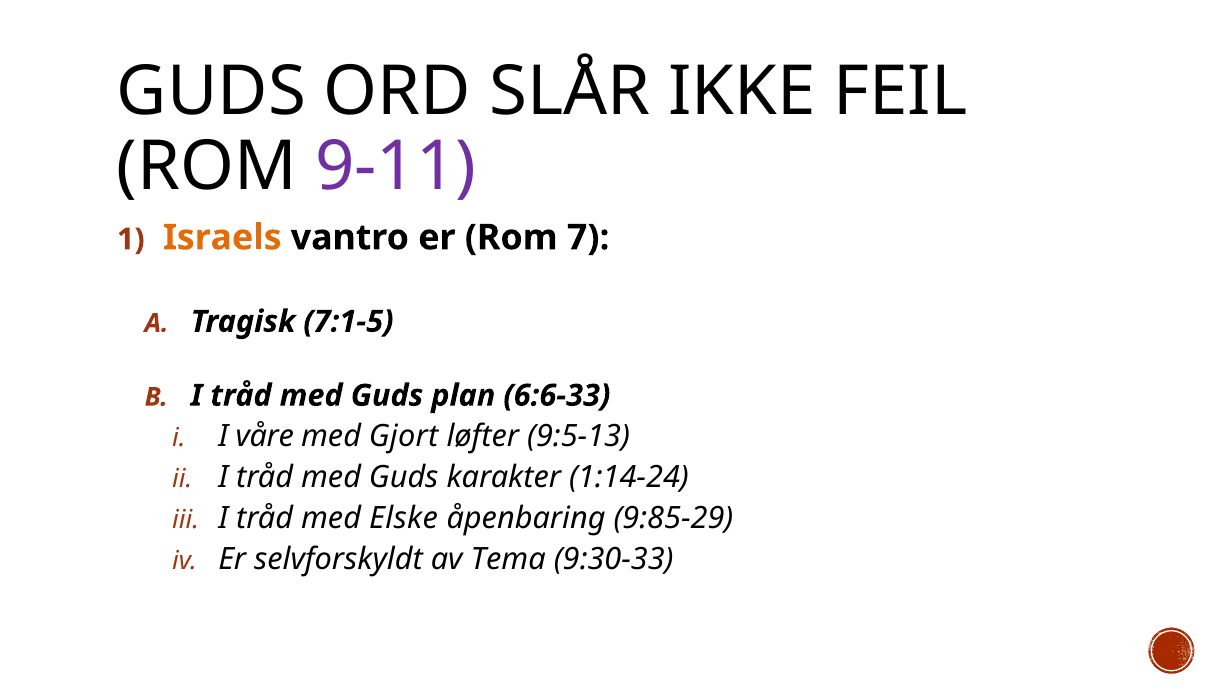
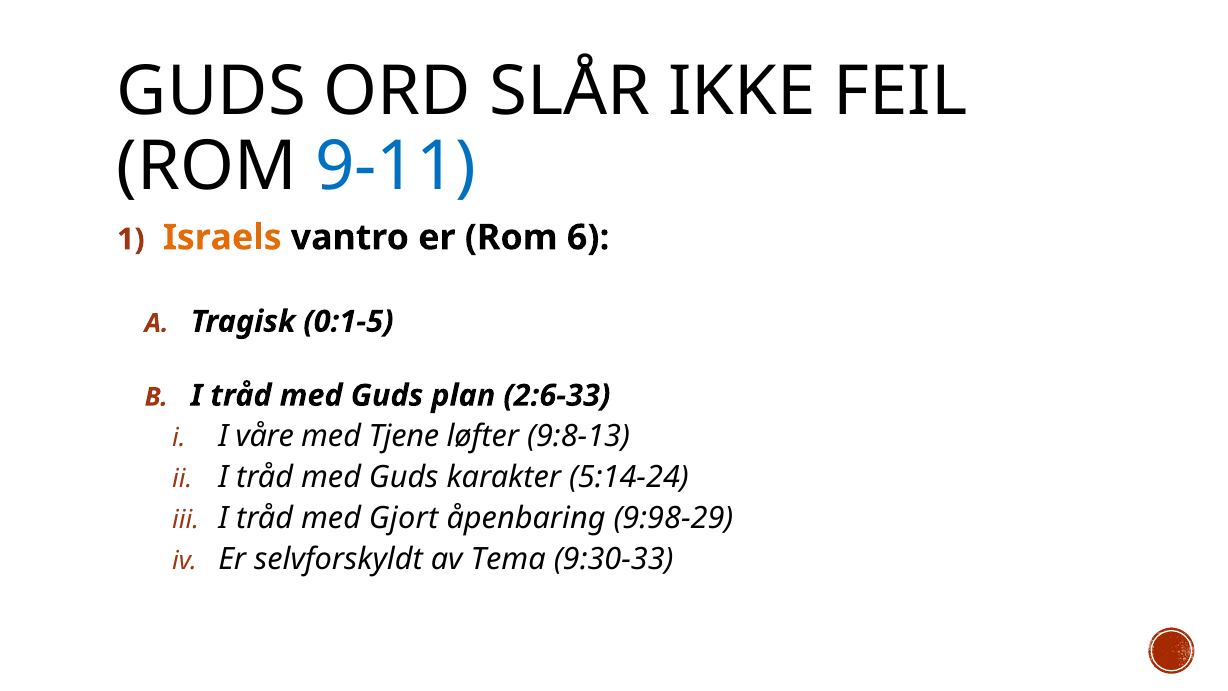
9-11 colour: purple -> blue
7: 7 -> 6
7:1-5: 7:1-5 -> 0:1-5
6:6-33: 6:6-33 -> 2:6-33
Gjort: Gjort -> Tjene
9:5-13: 9:5-13 -> 9:8-13
1:14-24: 1:14-24 -> 5:14-24
Elske: Elske -> Gjort
9:85-29: 9:85-29 -> 9:98-29
